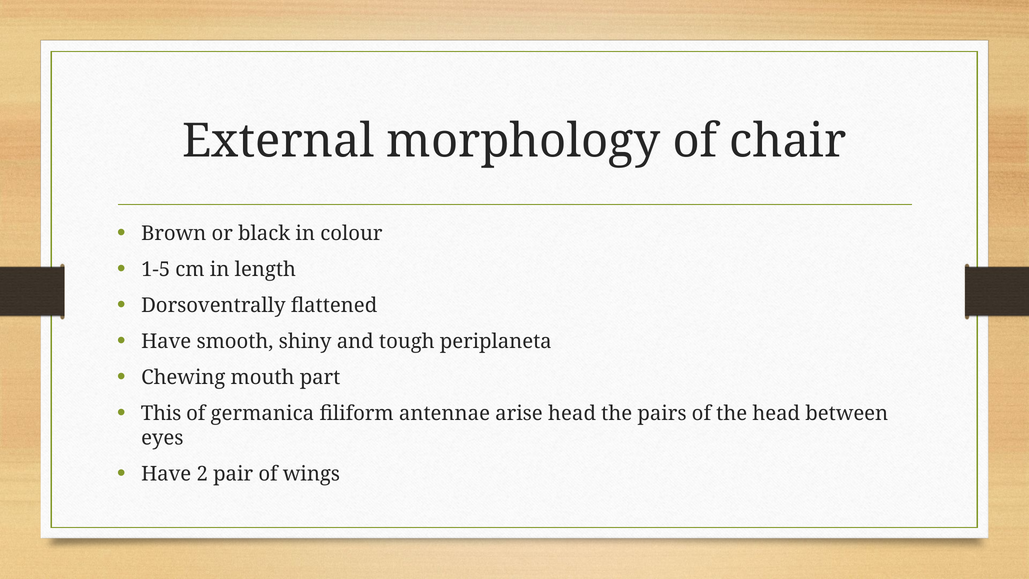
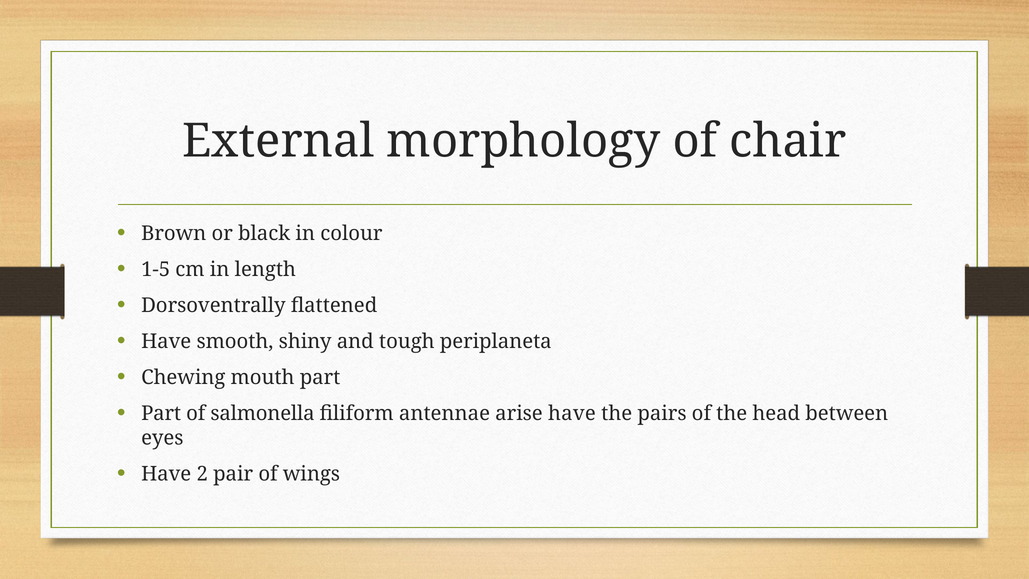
This at (161, 413): This -> Part
germanica: germanica -> salmonella
arise head: head -> have
